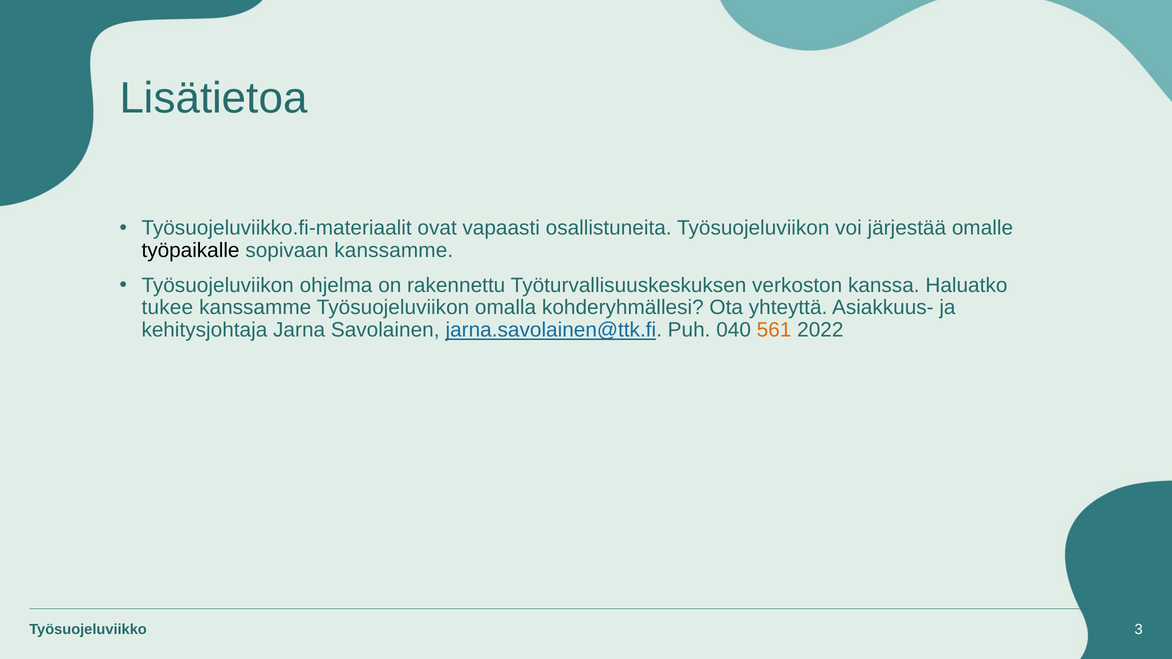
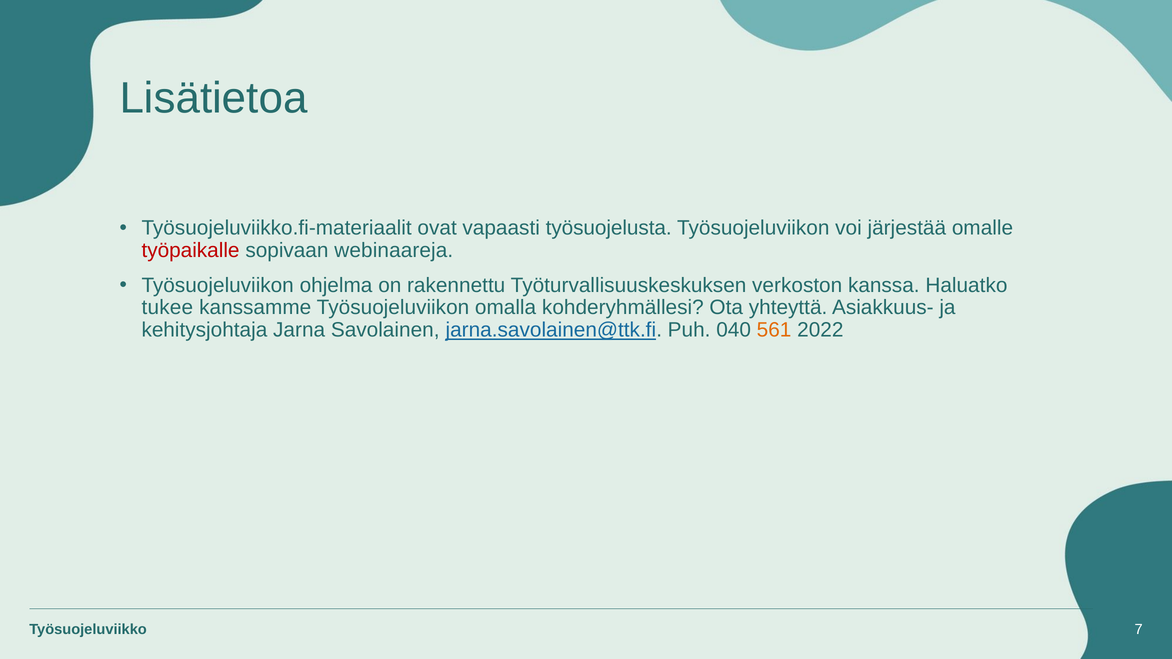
osallistuneita: osallistuneita -> työsuojelusta
työpaikalle colour: black -> red
sopivaan kanssamme: kanssamme -> webinaareja
3: 3 -> 7
